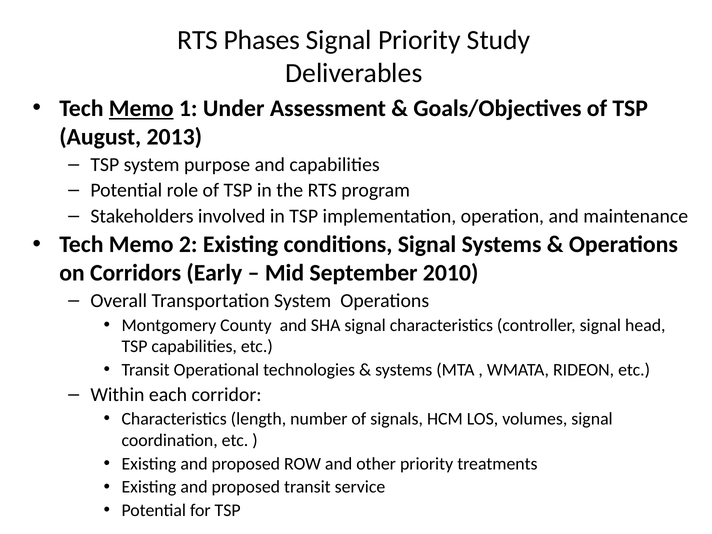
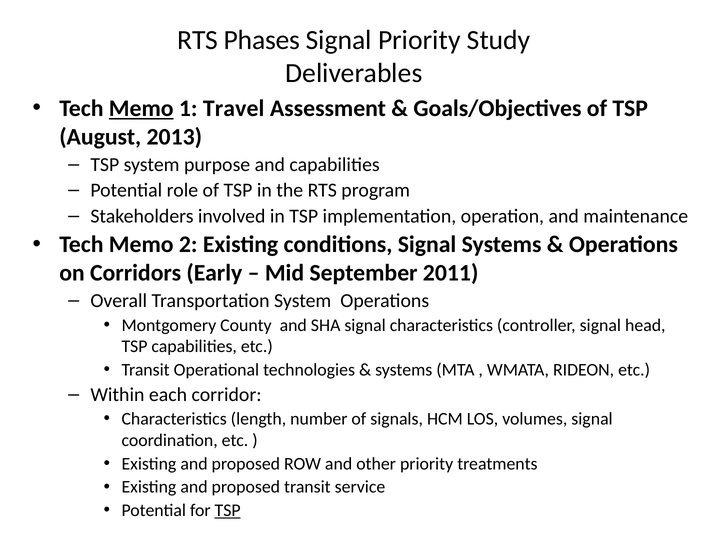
Under: Under -> Travel
2010: 2010 -> 2011
TSP at (228, 510) underline: none -> present
